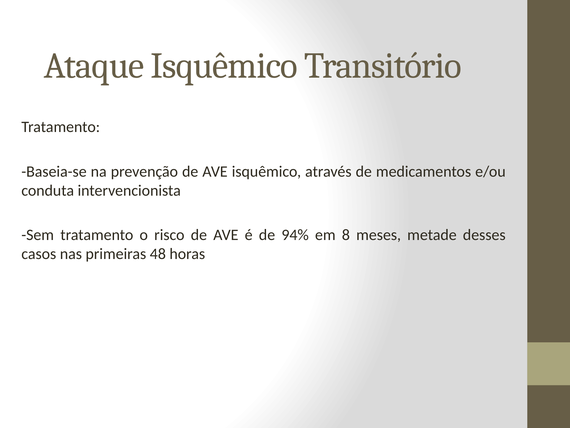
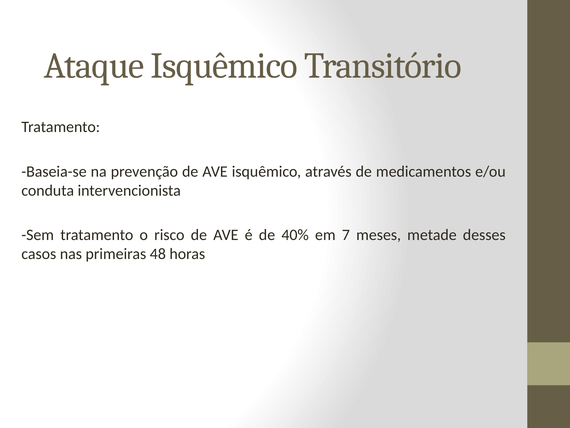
94%: 94% -> 40%
8: 8 -> 7
